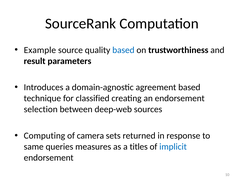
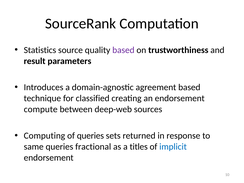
Example: Example -> Statistics
based at (123, 50) colour: blue -> purple
selection: selection -> compute
of camera: camera -> queries
measures: measures -> fractional
